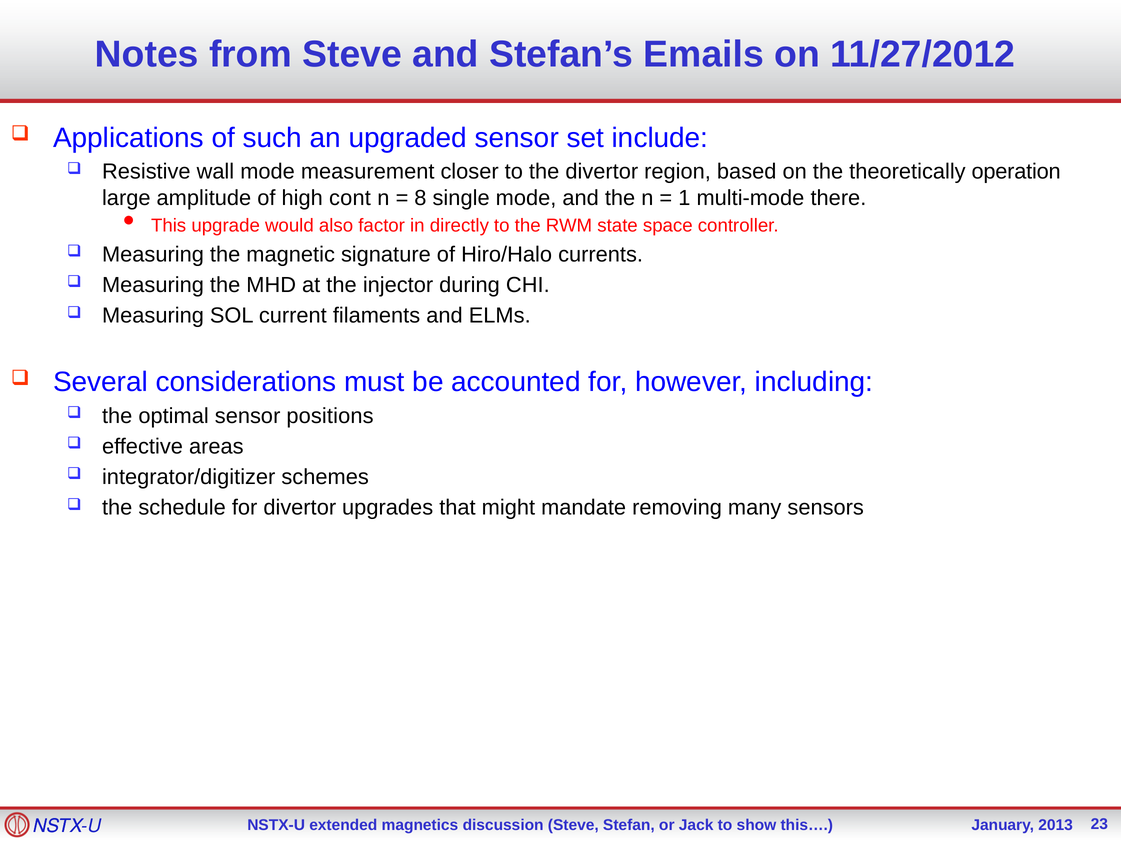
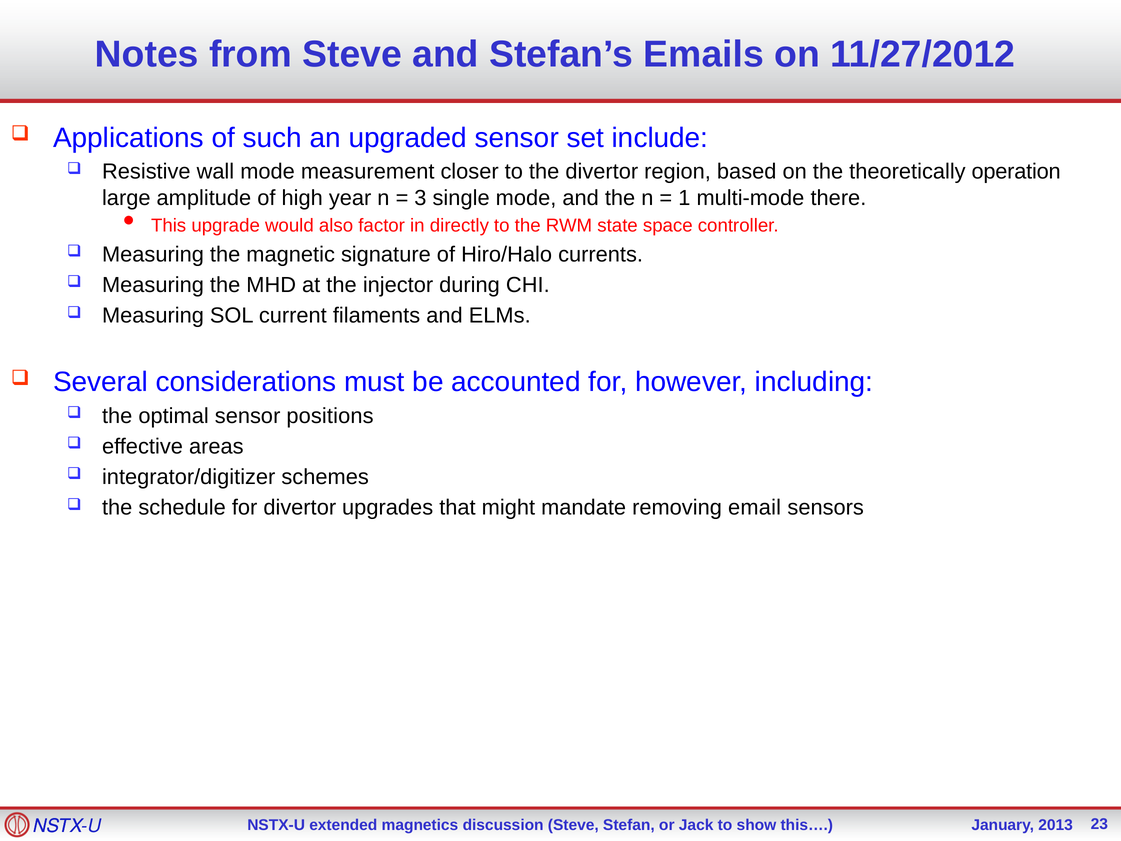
cont: cont -> year
8: 8 -> 3
many: many -> email
